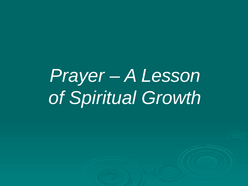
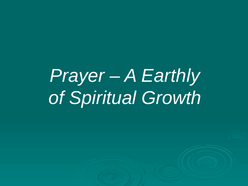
Lesson: Lesson -> Earthly
